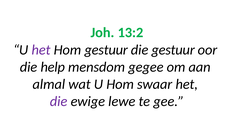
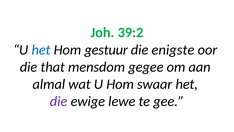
13:2: 13:2 -> 39:2
het at (41, 50) colour: purple -> blue
die gestuur: gestuur -> enigste
help: help -> that
